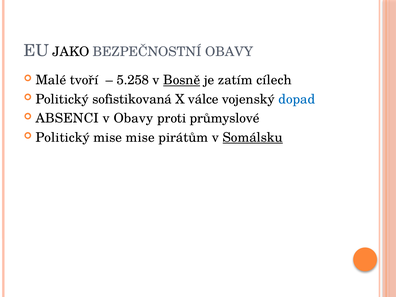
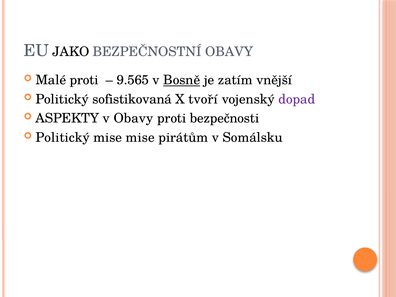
Malé tvoří: tvoří -> proti
5.258: 5.258 -> 9.565
cílech: cílech -> vnější
válce: válce -> tvoří
dopad colour: blue -> purple
ABSENCI: ABSENCI -> ASPEKTY
průmyslové: průmyslové -> bezpečnosti
Somálsku underline: present -> none
